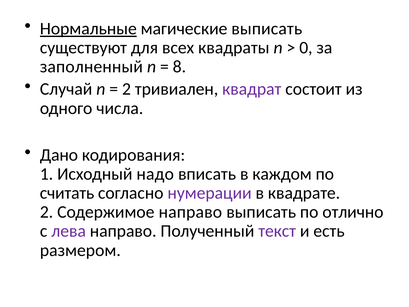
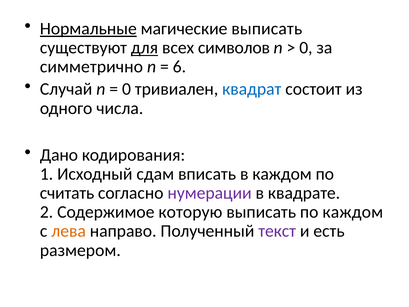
для underline: none -> present
квадраты: квадраты -> символов
заполненный: заполненный -> симметрично
8: 8 -> 6
2 at (126, 89): 2 -> 0
квадрат colour: purple -> blue
надо: надо -> сдам
Содержимое направо: направо -> которую
по отлично: отлично -> каждом
лева colour: purple -> orange
